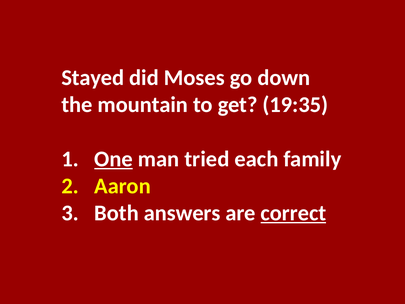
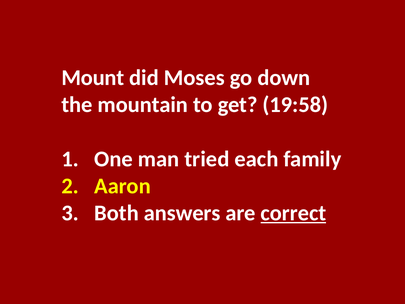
Stayed: Stayed -> Mount
19:35: 19:35 -> 19:58
One underline: present -> none
